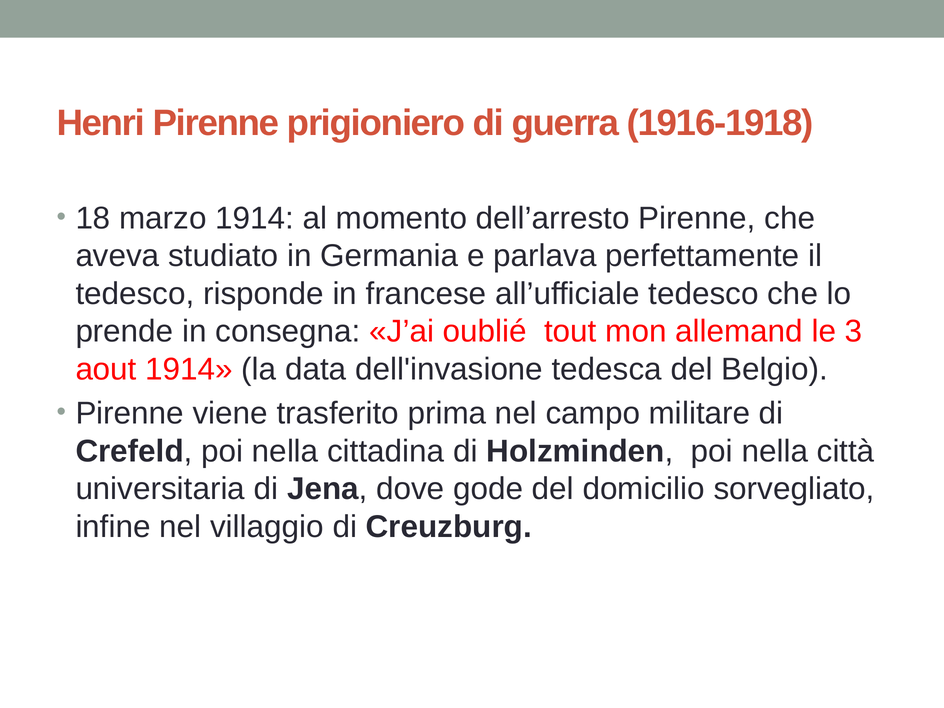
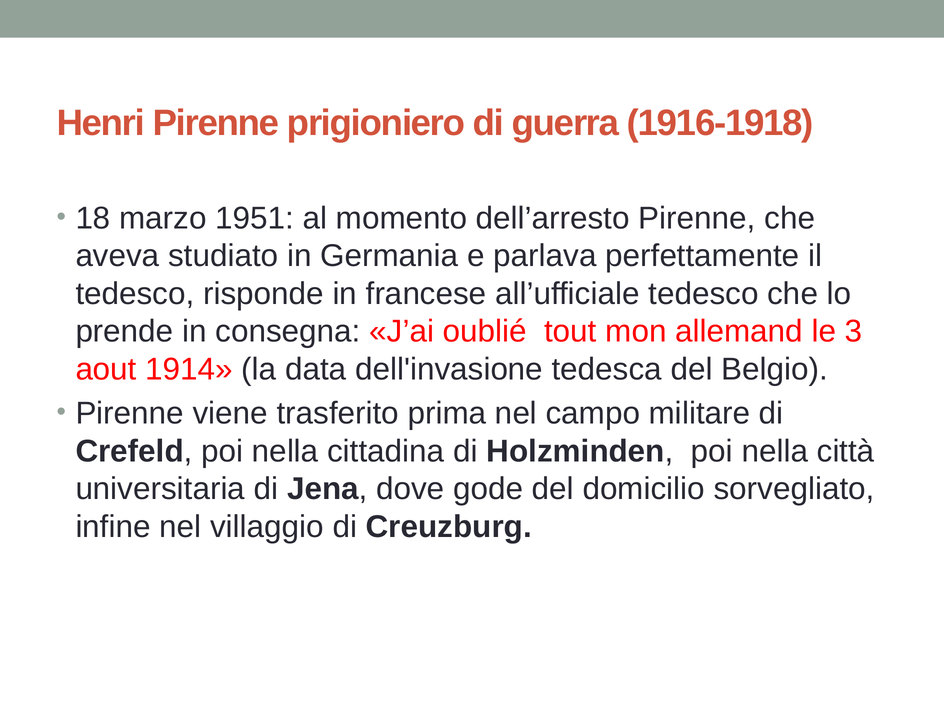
marzo 1914: 1914 -> 1951
